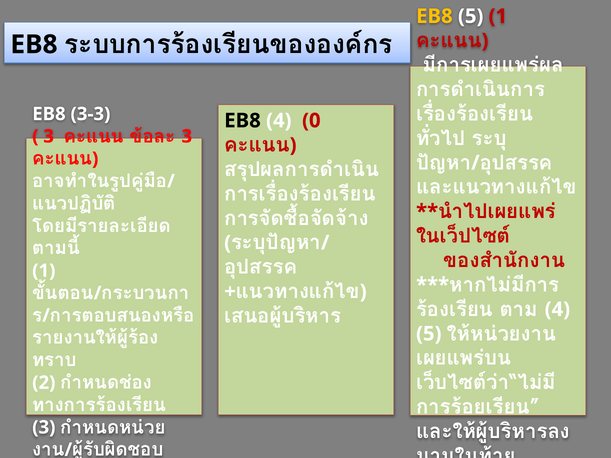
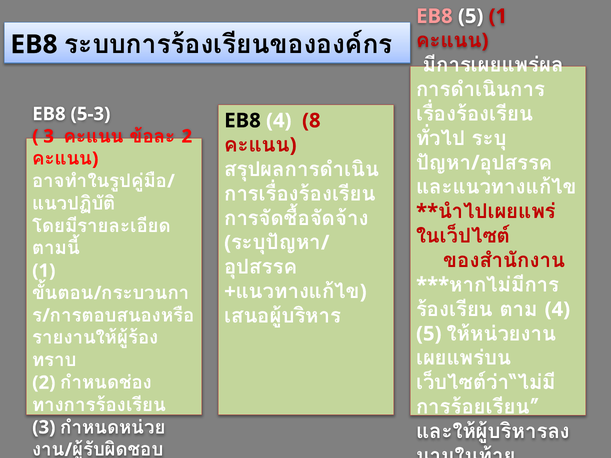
EB8 at (434, 16) colour: yellow -> pink
3-3: 3-3 -> 5-3
0: 0 -> 8
3 at (187, 136): 3 -> 2
